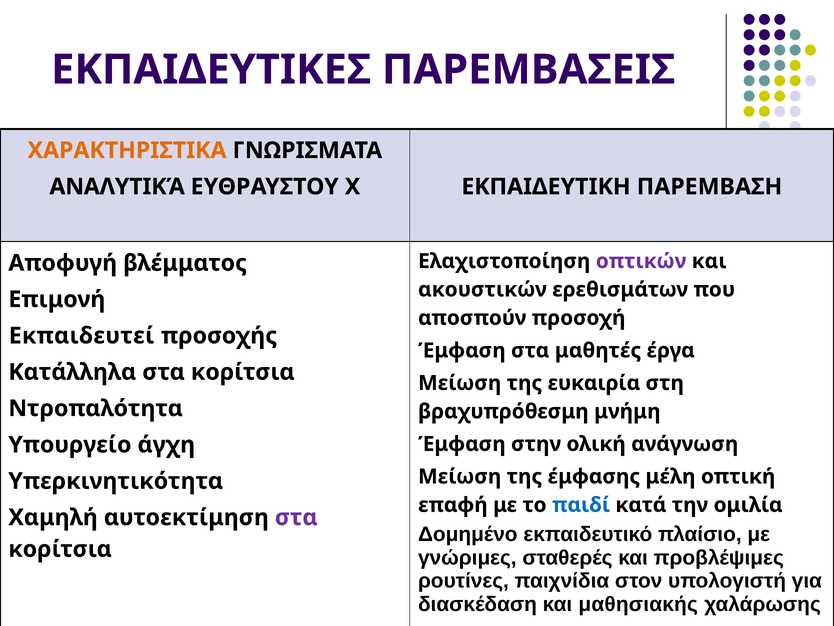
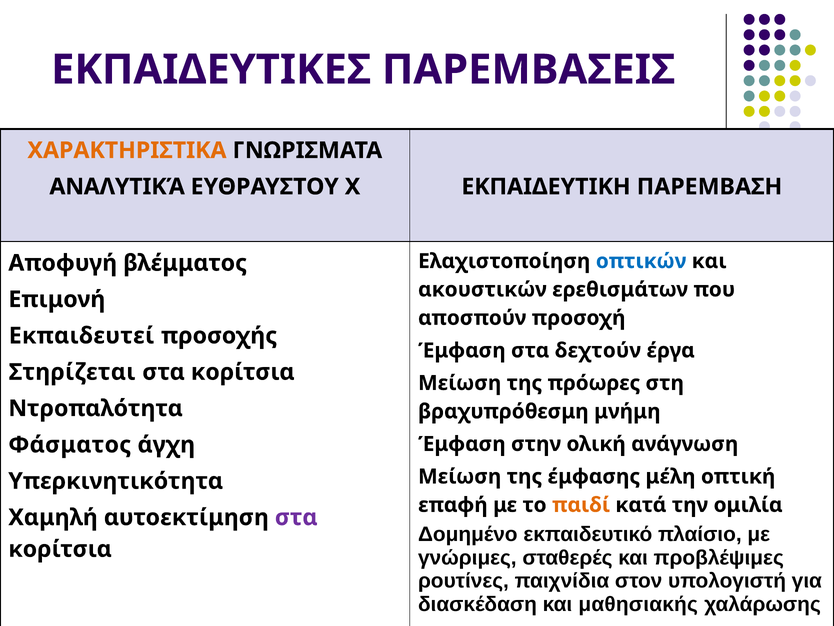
οπτικών colour: purple -> blue
μαθητές: μαθητές -> δεχτούν
Κατάλληλα: Κατάλληλα -> Στηρίζεται
ευκαιρία: ευκαιρία -> πρόωρες
Υπουργείο: Υπουργείο -> Φάσματος
παιδί colour: blue -> orange
